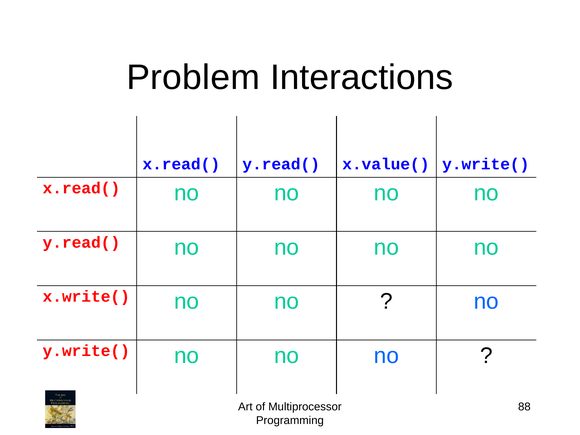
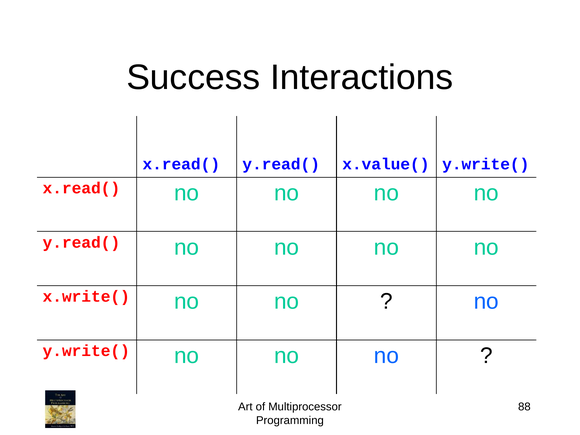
Problem: Problem -> Success
